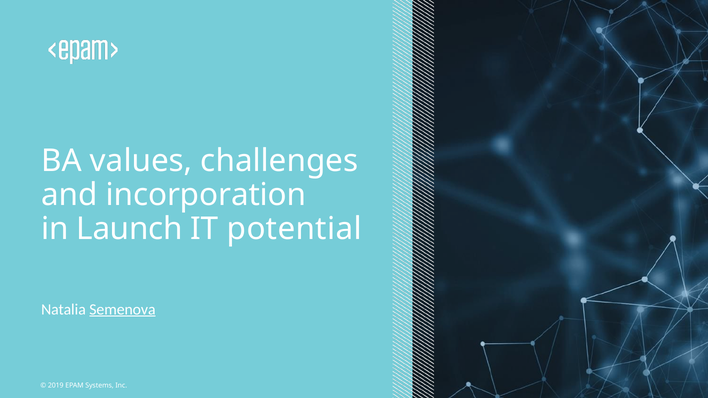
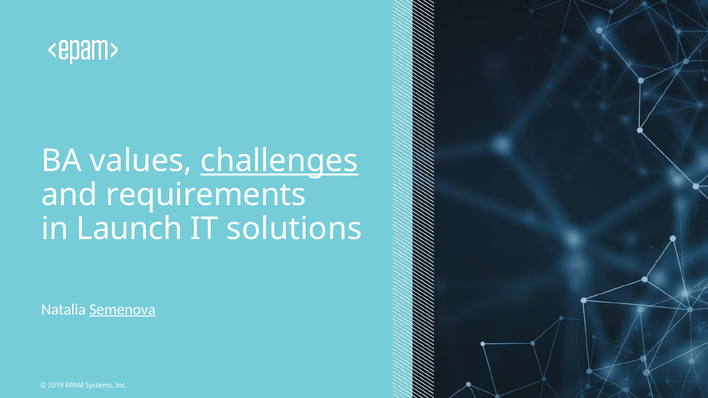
challenges underline: none -> present
incorporation: incorporation -> requirements
potential: potential -> solutions
